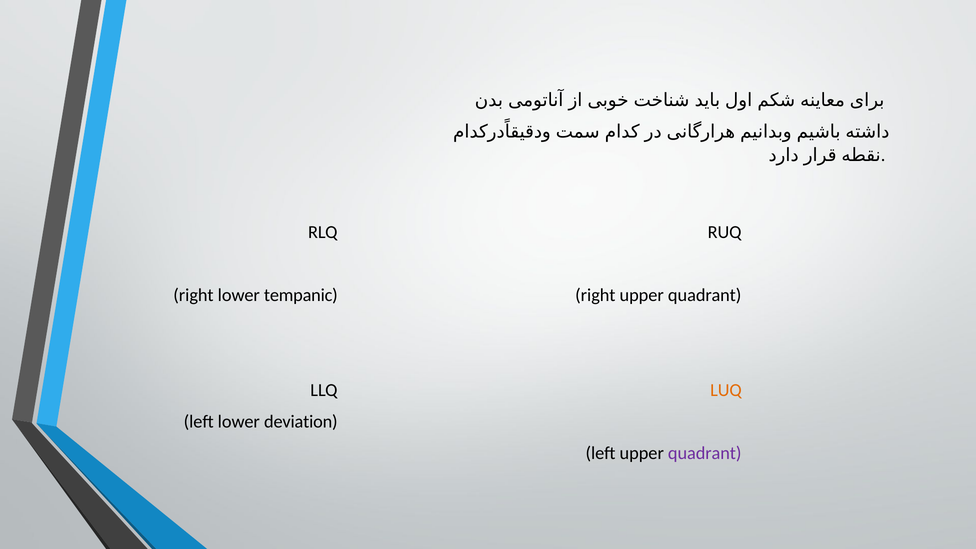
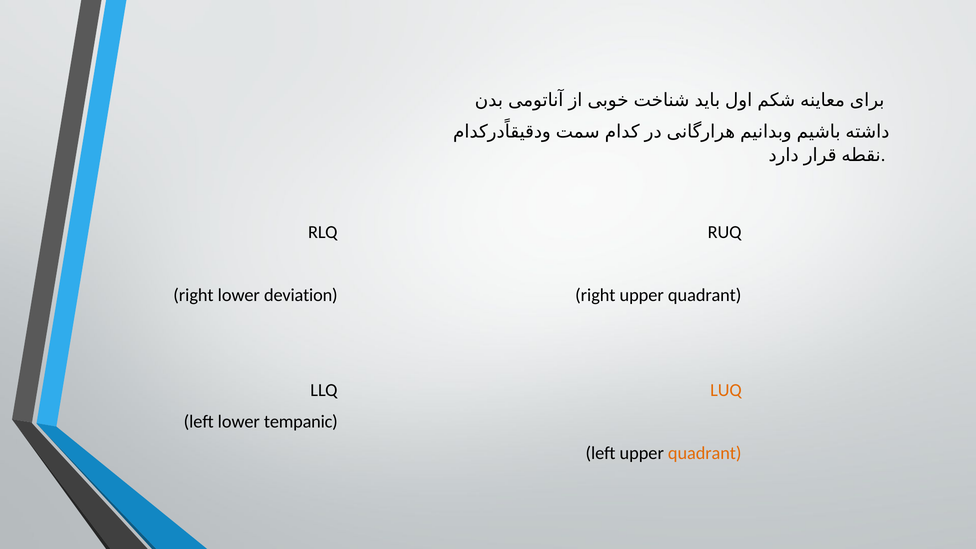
tempanic: tempanic -> deviation
deviation: deviation -> tempanic
quadrant at (705, 453) colour: purple -> orange
